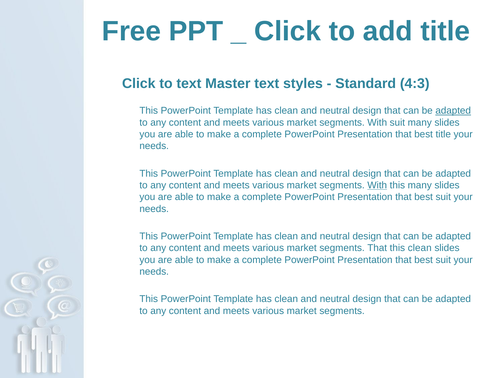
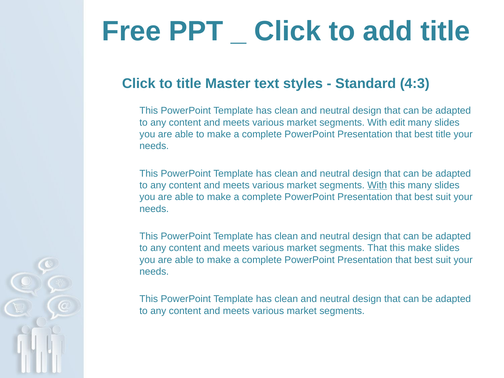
to text: text -> title
adapted at (453, 111) underline: present -> none
With suit: suit -> edit
this clean: clean -> make
